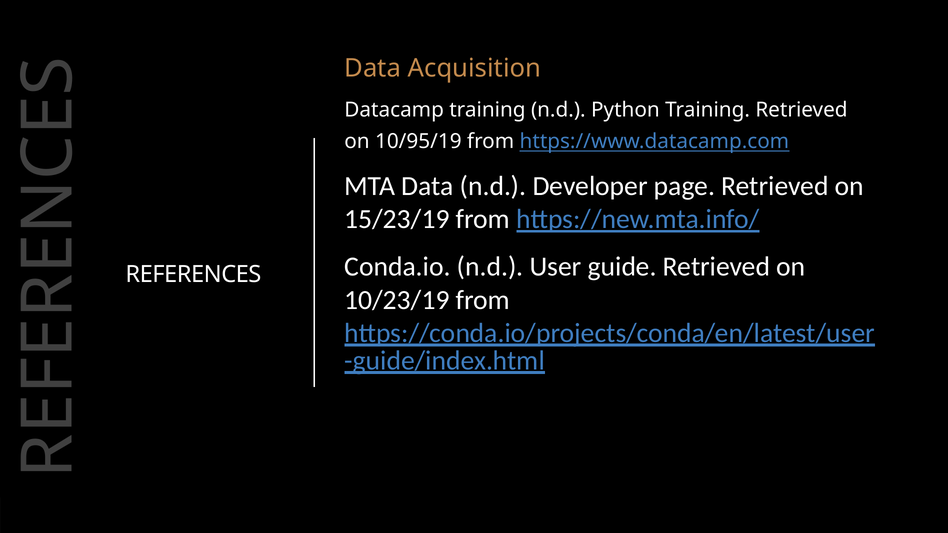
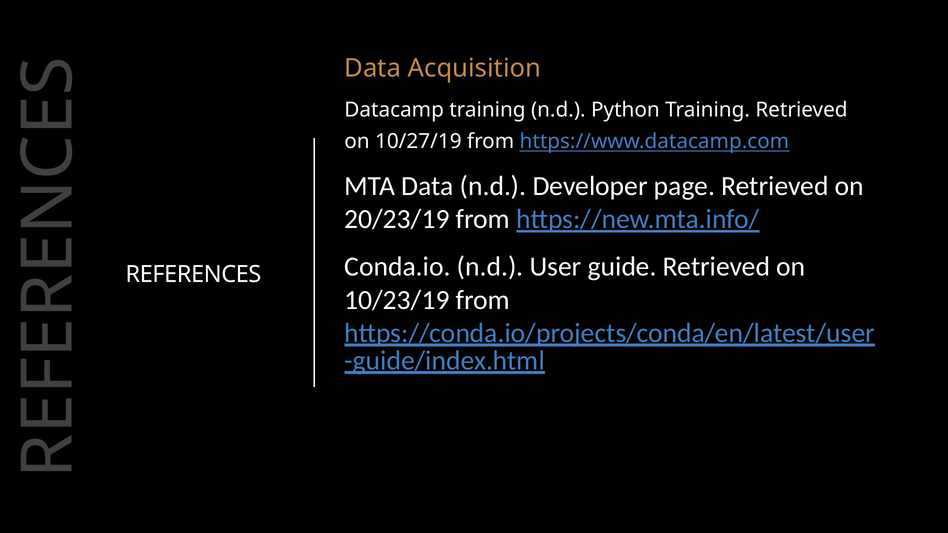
10/95/19: 10/95/19 -> 10/27/19
15/23/19: 15/23/19 -> 20/23/19
